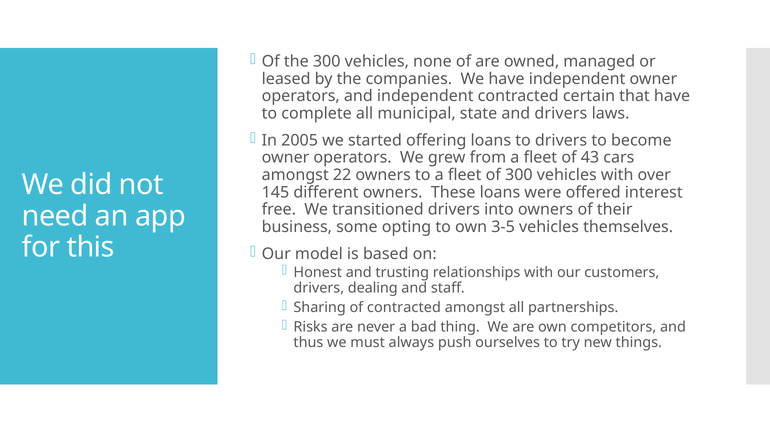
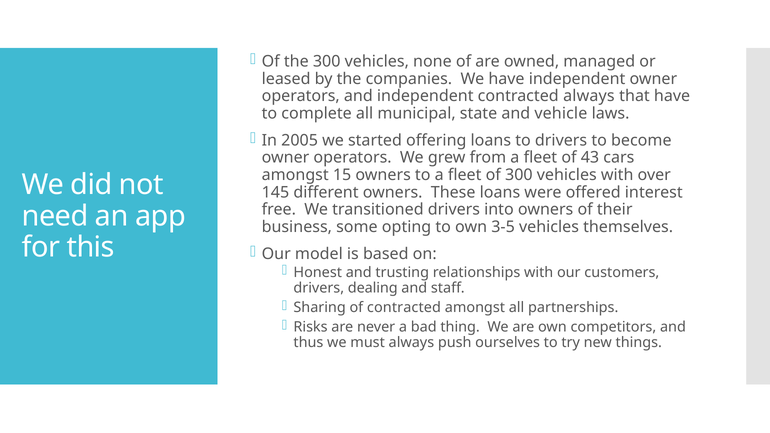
contracted certain: certain -> always
and drivers: drivers -> vehicle
22: 22 -> 15
